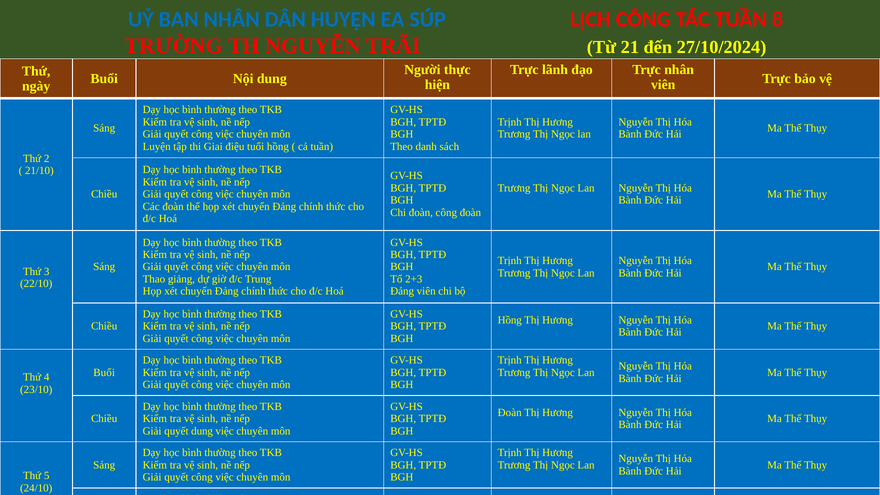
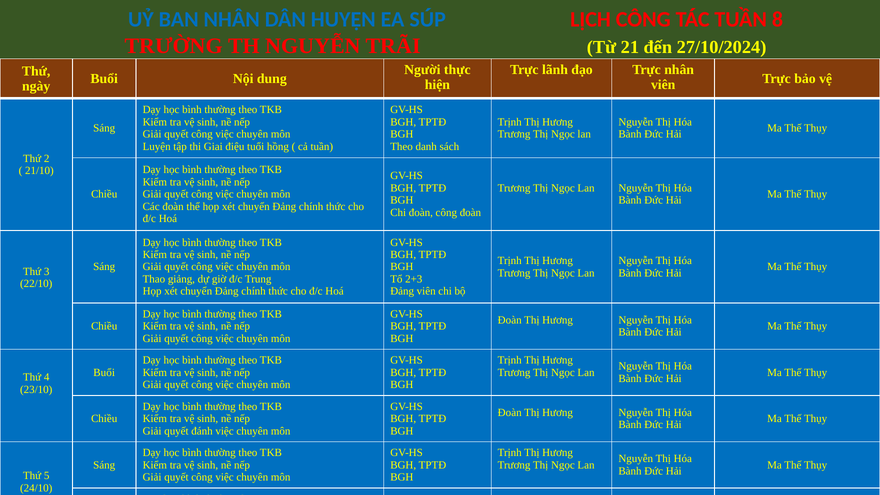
Hồng at (510, 320): Hồng -> Đoàn
quyết dung: dung -> đánh
